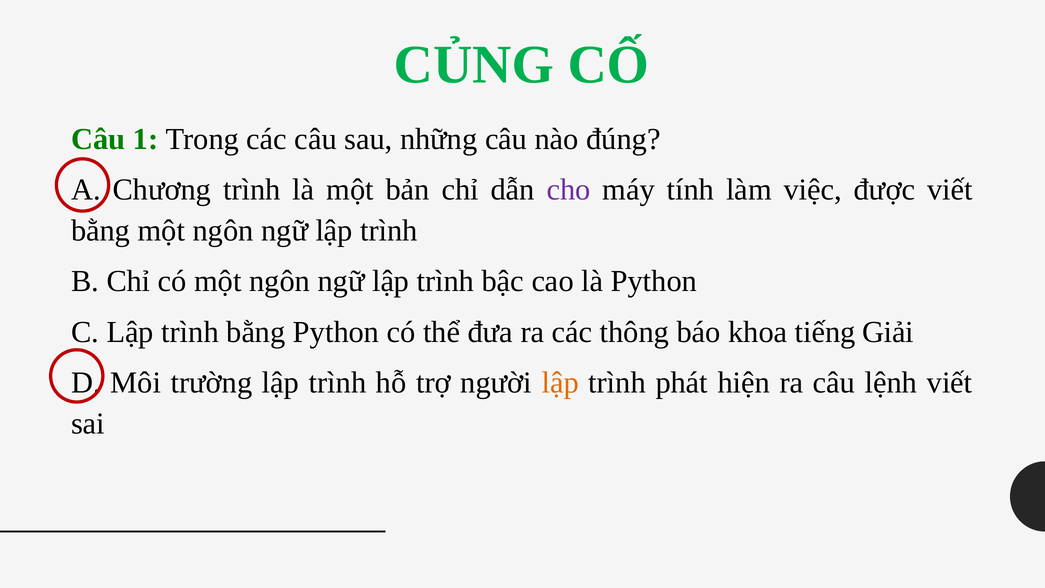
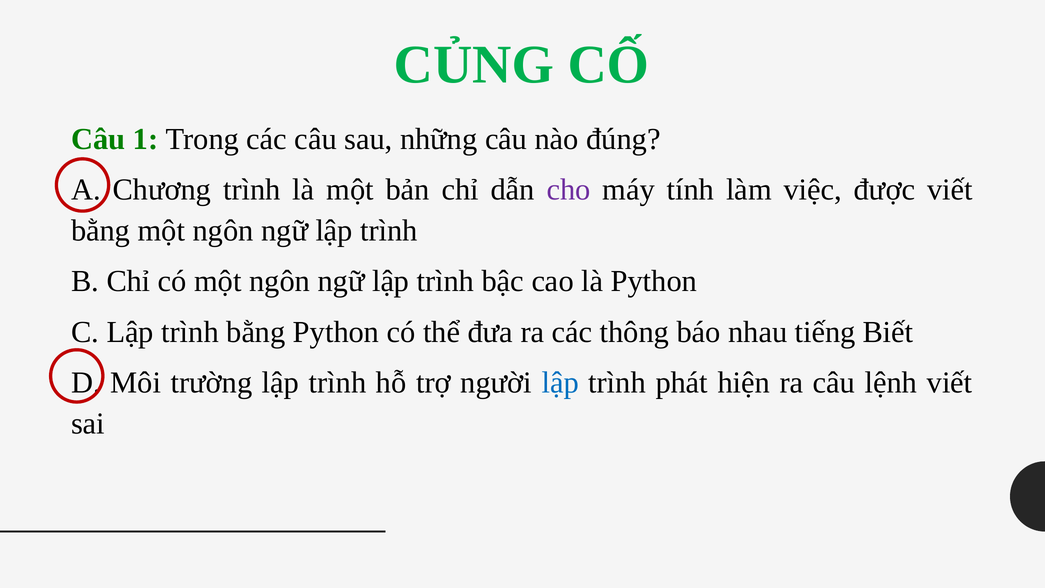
khoa: khoa -> nhau
Giải: Giải -> Biết
lập at (560, 383) colour: orange -> blue
